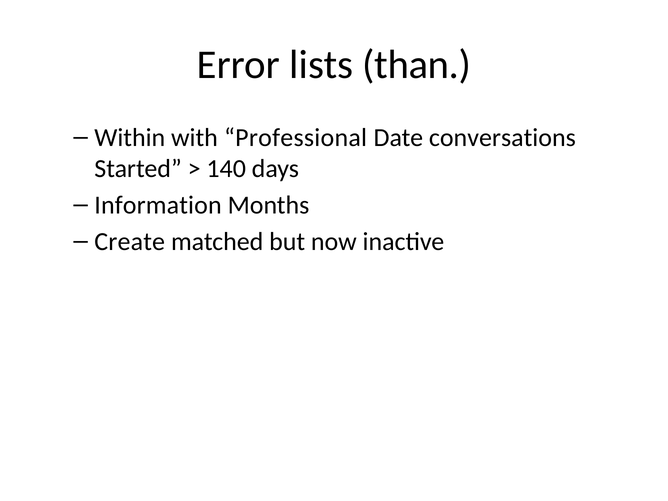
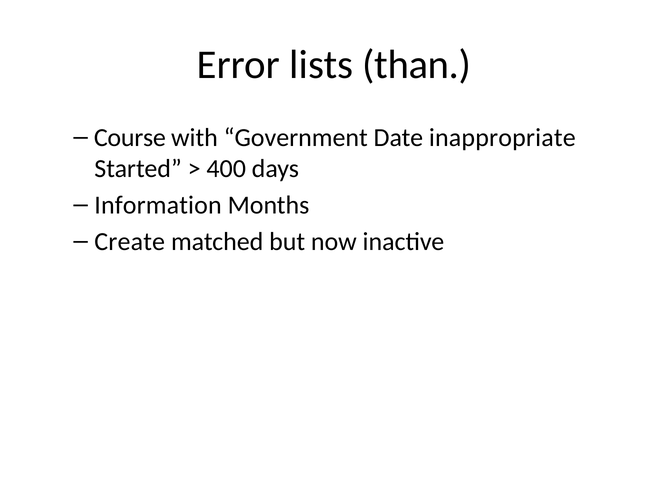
Within: Within -> Course
Professional: Professional -> Government
conversations: conversations -> inappropriate
140: 140 -> 400
